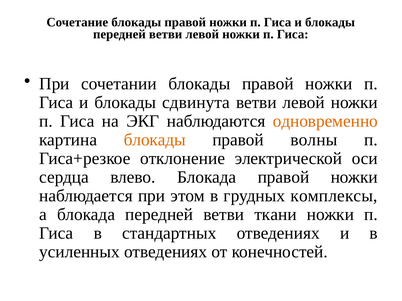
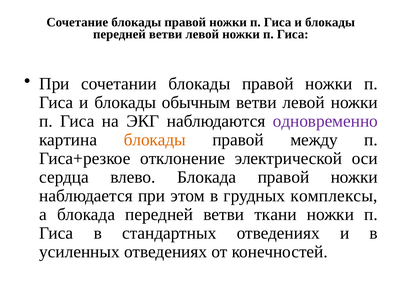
сдвинута: сдвинута -> обычным
одновременно colour: orange -> purple
волны: волны -> между
